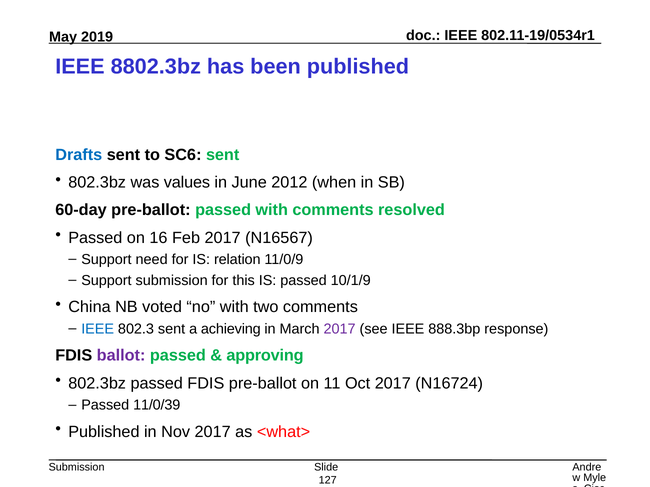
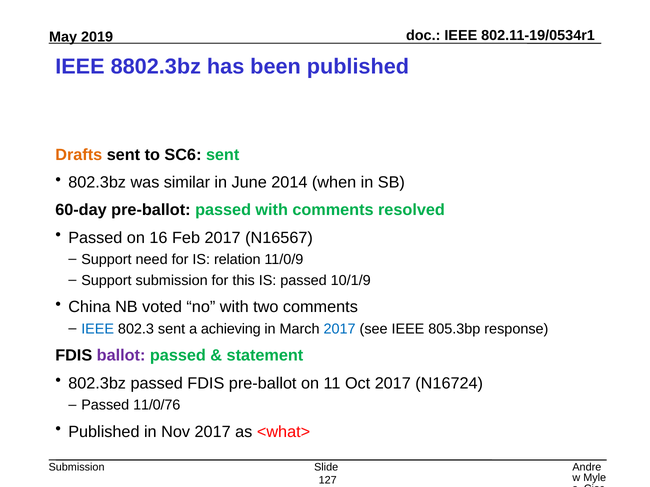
Drafts colour: blue -> orange
values: values -> similar
2012: 2012 -> 2014
2017 at (340, 329) colour: purple -> blue
888.3bp: 888.3bp -> 805.3bp
approving: approving -> statement
11/0/39: 11/0/39 -> 11/0/76
